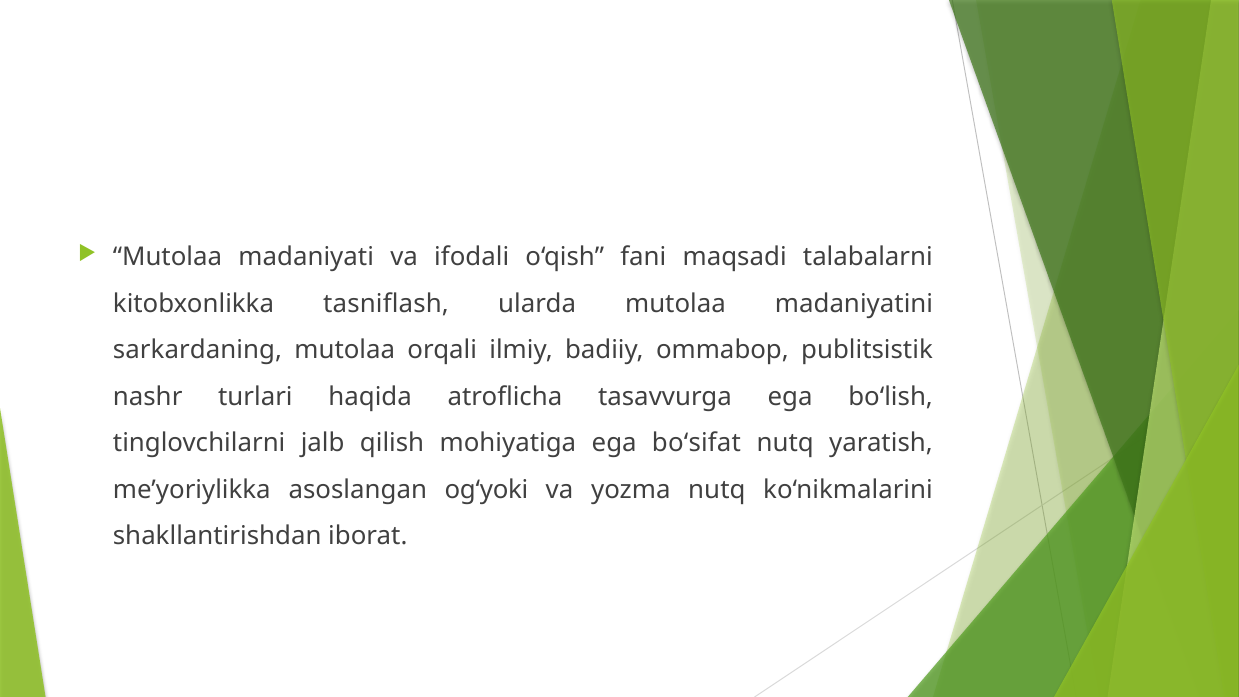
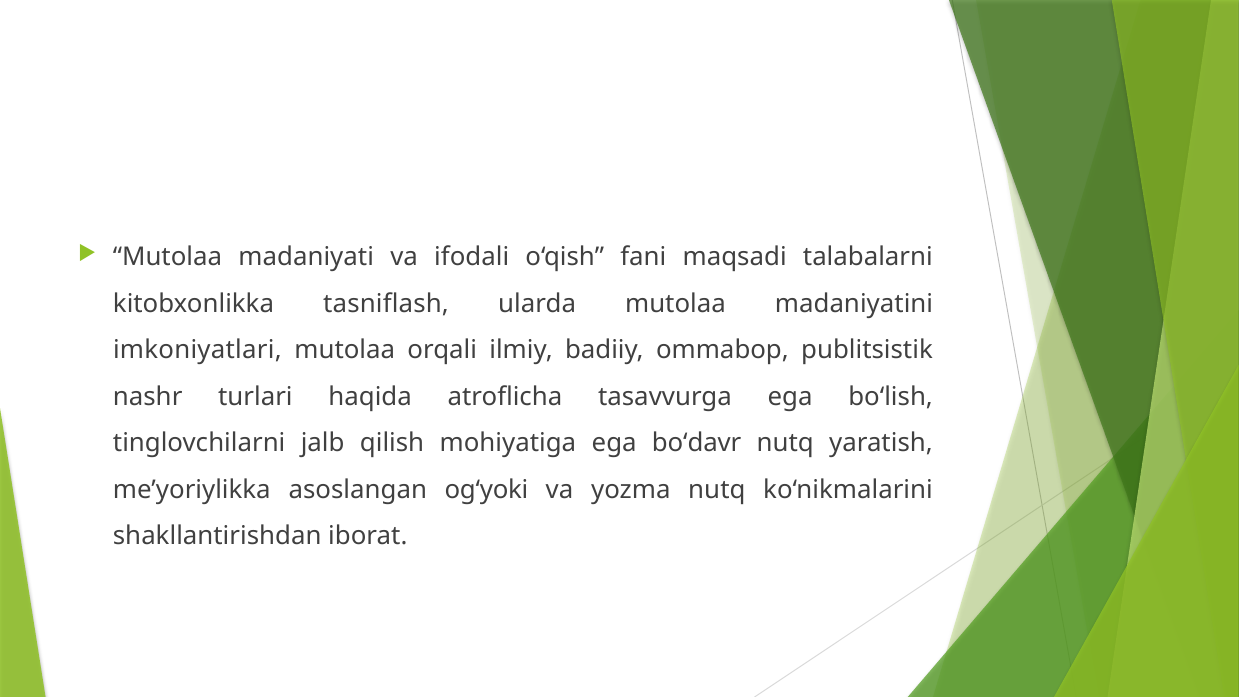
sarkardaning: sarkardaning -> imkoniyatlari
bo‘sifat: bo‘sifat -> bo‘davr
